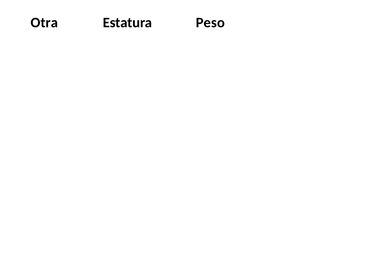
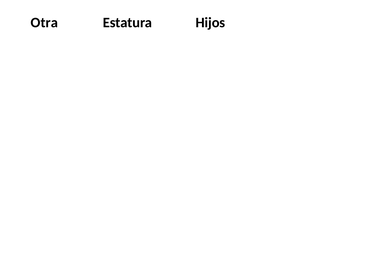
Peso: Peso -> Hijos
